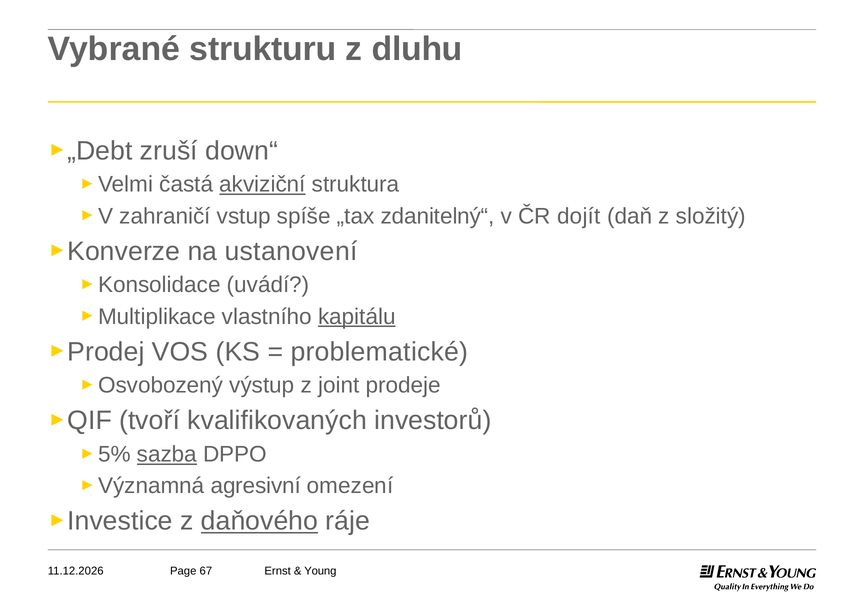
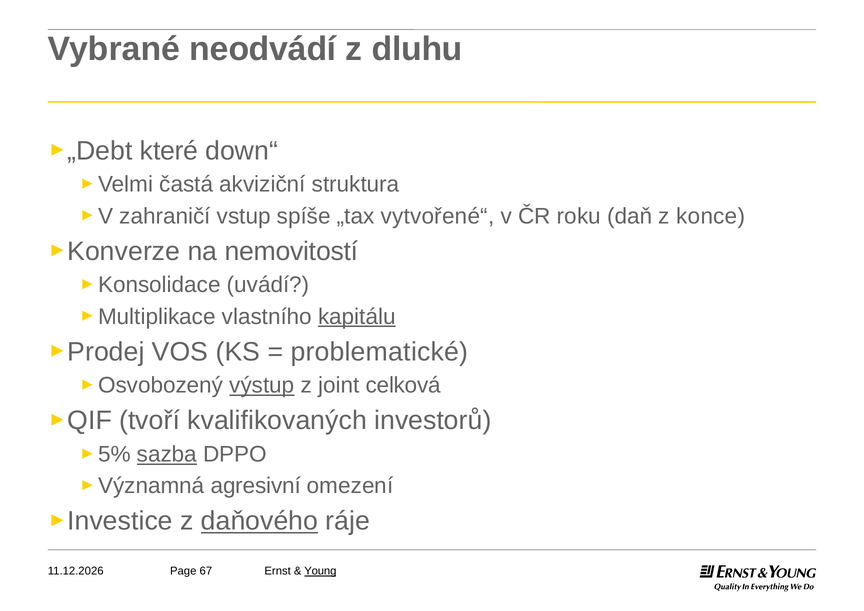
strukturu: strukturu -> neodvádí
zruší: zruší -> které
akviziční underline: present -> none
zdanitelný“: zdanitelný“ -> vytvořené“
dojít: dojít -> roku
složitý: složitý -> konce
ustanovení: ustanovení -> nemovitostí
výstup underline: none -> present
prodeje: prodeje -> celková
Young underline: none -> present
